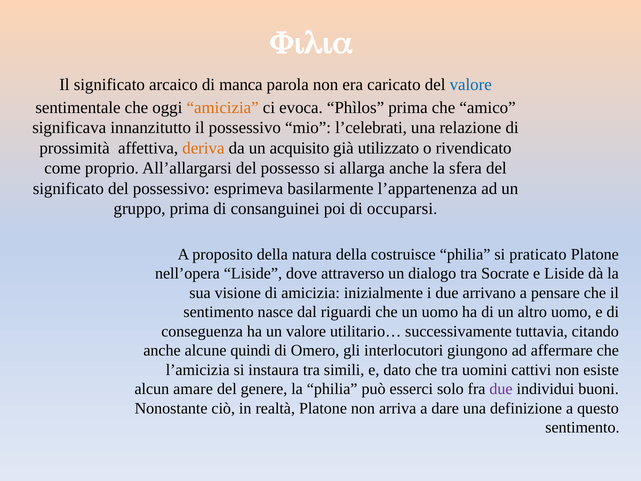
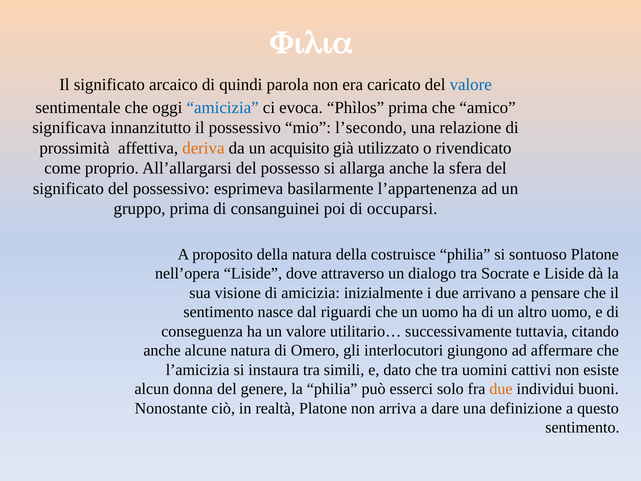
manca: manca -> quindi
amicizia at (223, 107) colour: orange -> blue
l’celebrati: l’celebrati -> l’secondo
praticato: praticato -> sontuoso
alcune quindi: quindi -> natura
amare: amare -> donna
due at (501, 389) colour: purple -> orange
